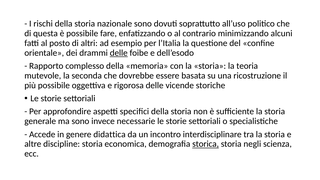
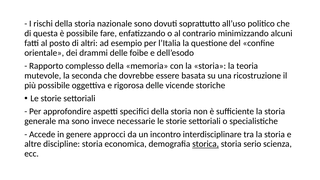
delle at (119, 53) underline: present -> none
didattica: didattica -> approcci
negli: negli -> serio
